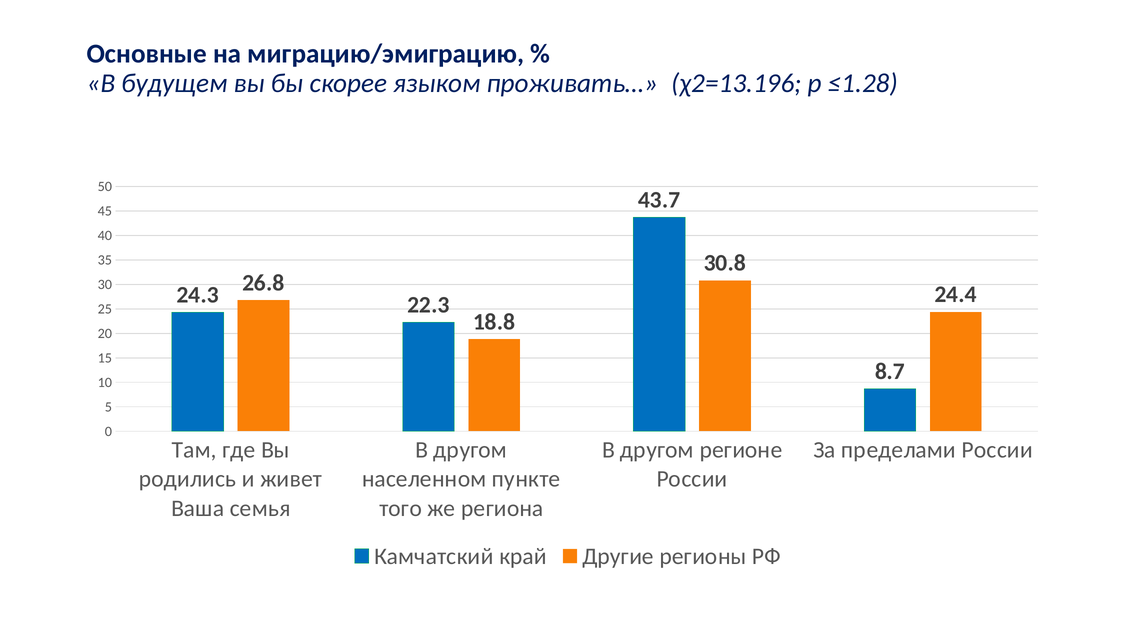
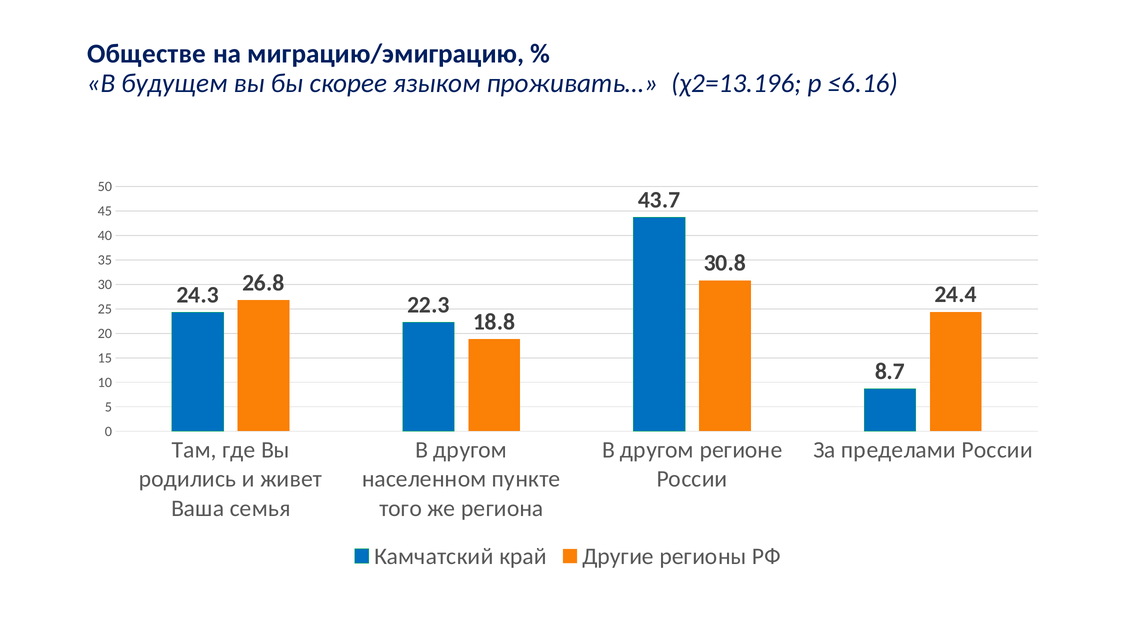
Основные: Основные -> Обществе
≤1.28: ≤1.28 -> ≤6.16
